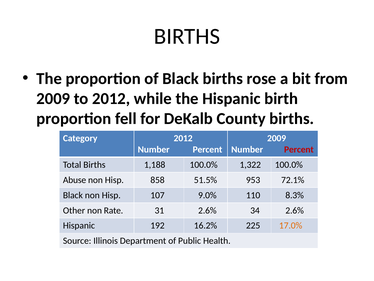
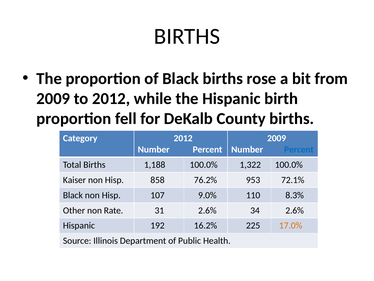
Percent at (299, 149) colour: red -> blue
Abuse: Abuse -> Kaiser
51.5%: 51.5% -> 76.2%
